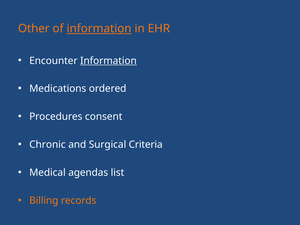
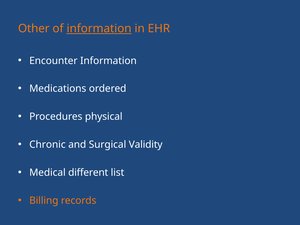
Information at (108, 61) underline: present -> none
consent: consent -> physical
Criteria: Criteria -> Validity
agendas: agendas -> different
